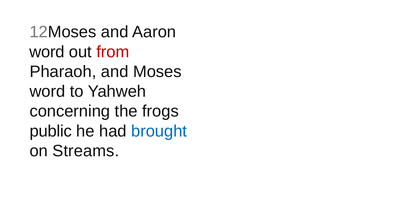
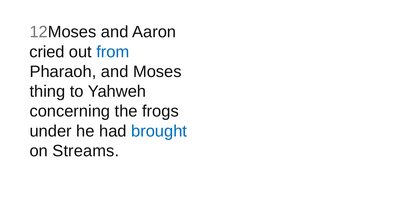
word at (47, 52): word -> cried
from colour: red -> blue
word at (47, 91): word -> thing
public: public -> under
